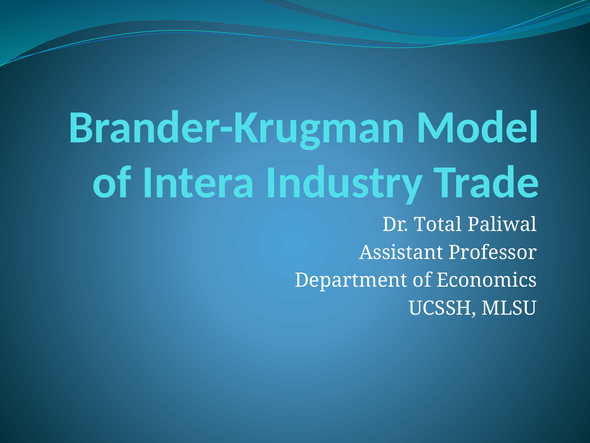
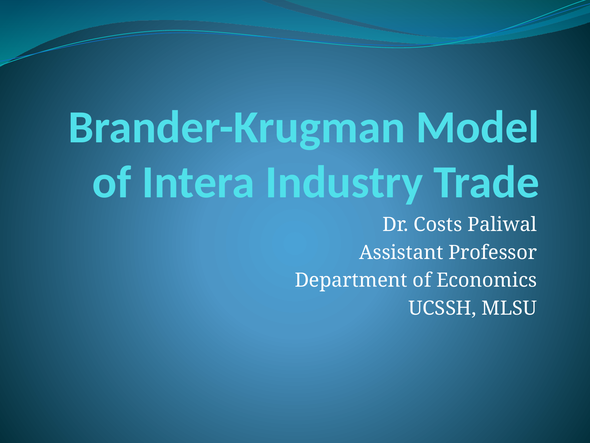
Total: Total -> Costs
